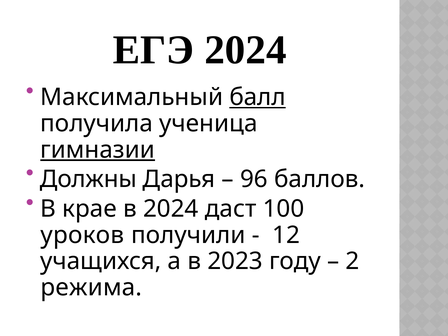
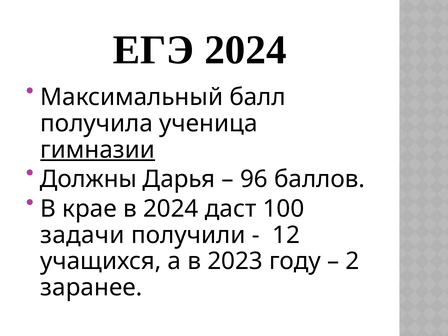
балл underline: present -> none
уроков: уроков -> задачи
режима: режима -> заранее
